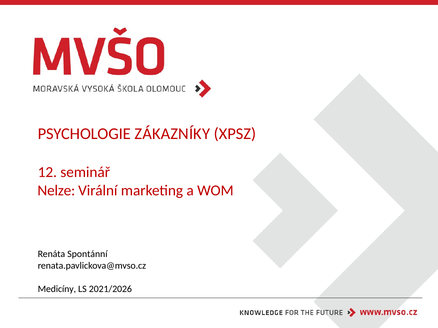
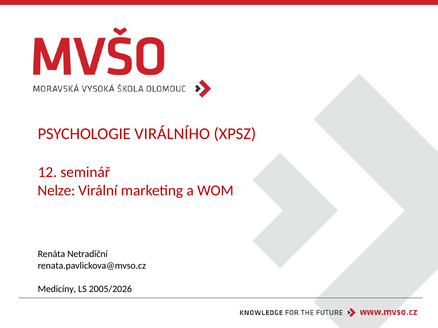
ZÁKAZNÍKY: ZÁKAZNÍKY -> VIRÁLNÍHO
Spontánní: Spontánní -> Netradiční
2021/2026: 2021/2026 -> 2005/2026
